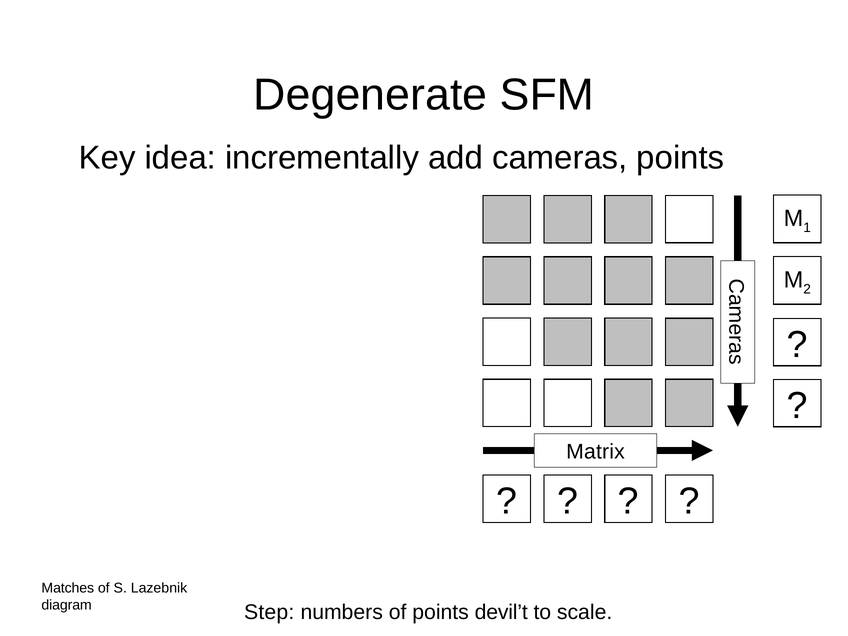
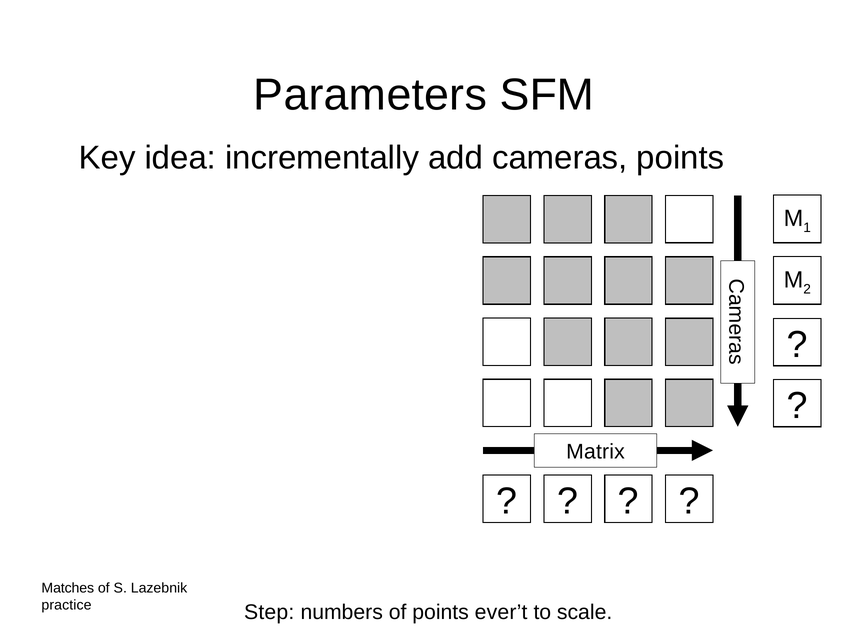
Degenerate: Degenerate -> Parameters
diagram: diagram -> practice
devil’t: devil’t -> ever’t
